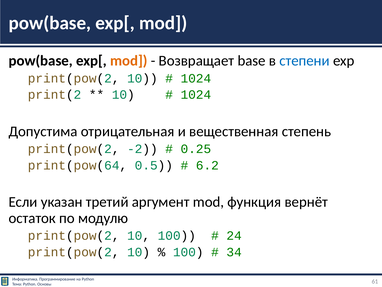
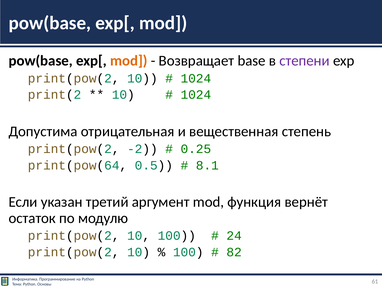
степени colour: blue -> purple
6.2: 6.2 -> 8.1
34: 34 -> 82
